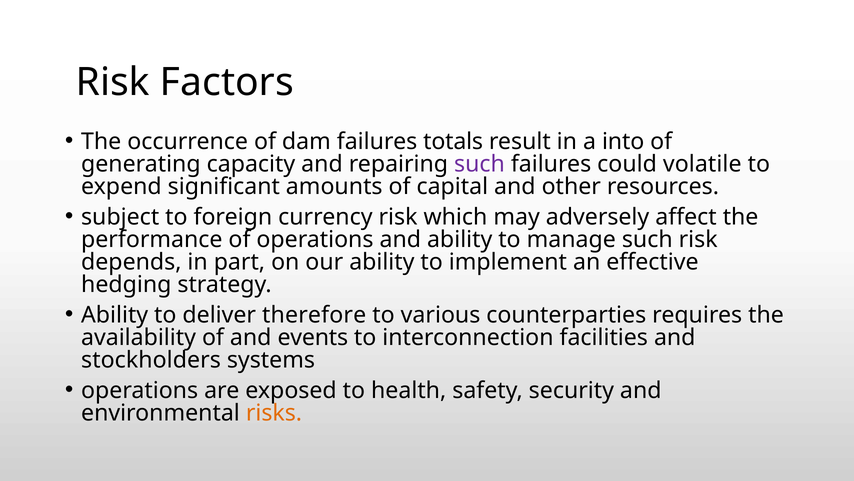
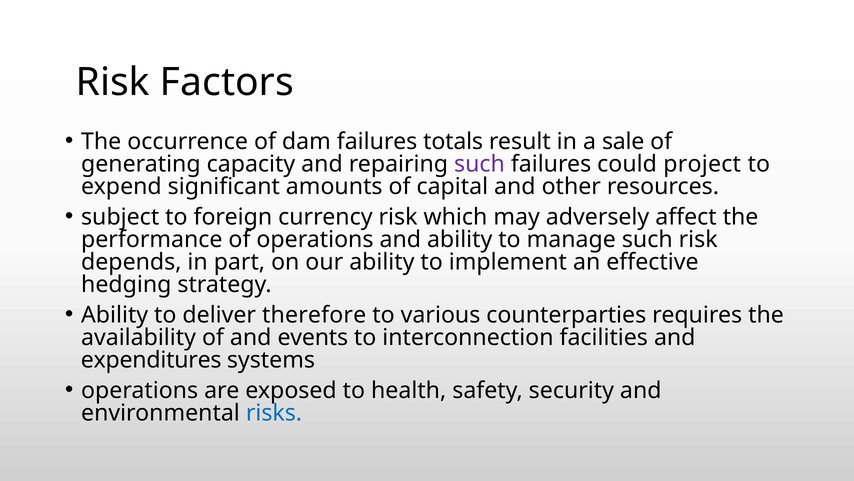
into: into -> sale
volatile: volatile -> project
stockholders: stockholders -> expenditures
risks colour: orange -> blue
